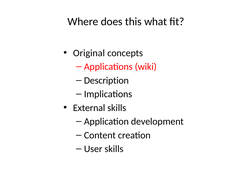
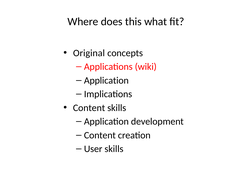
Description at (106, 80): Description -> Application
External at (89, 108): External -> Content
